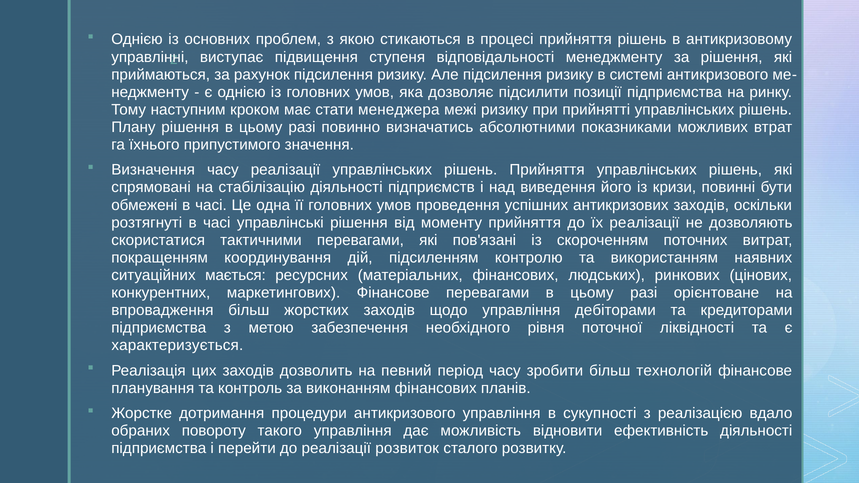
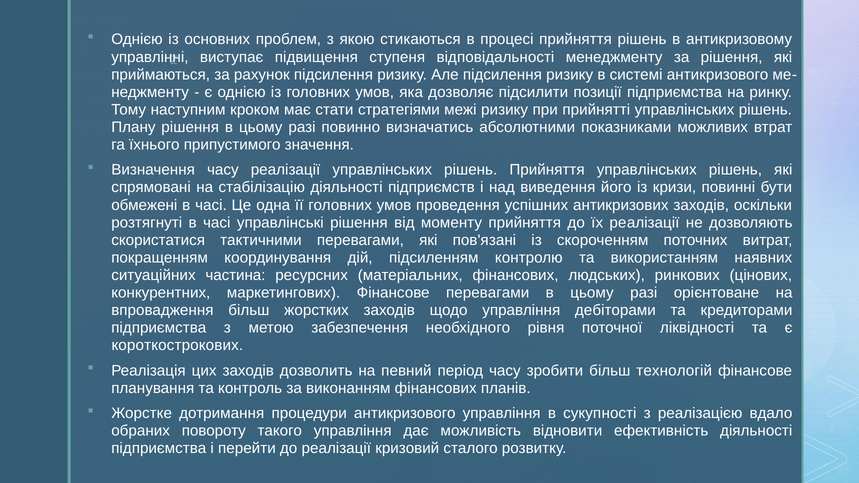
менеджера: менеджера -> стратегіями
мається: мається -> частина
характеризується: характеризується -> короткострокових
розвиток: розвиток -> кризовий
